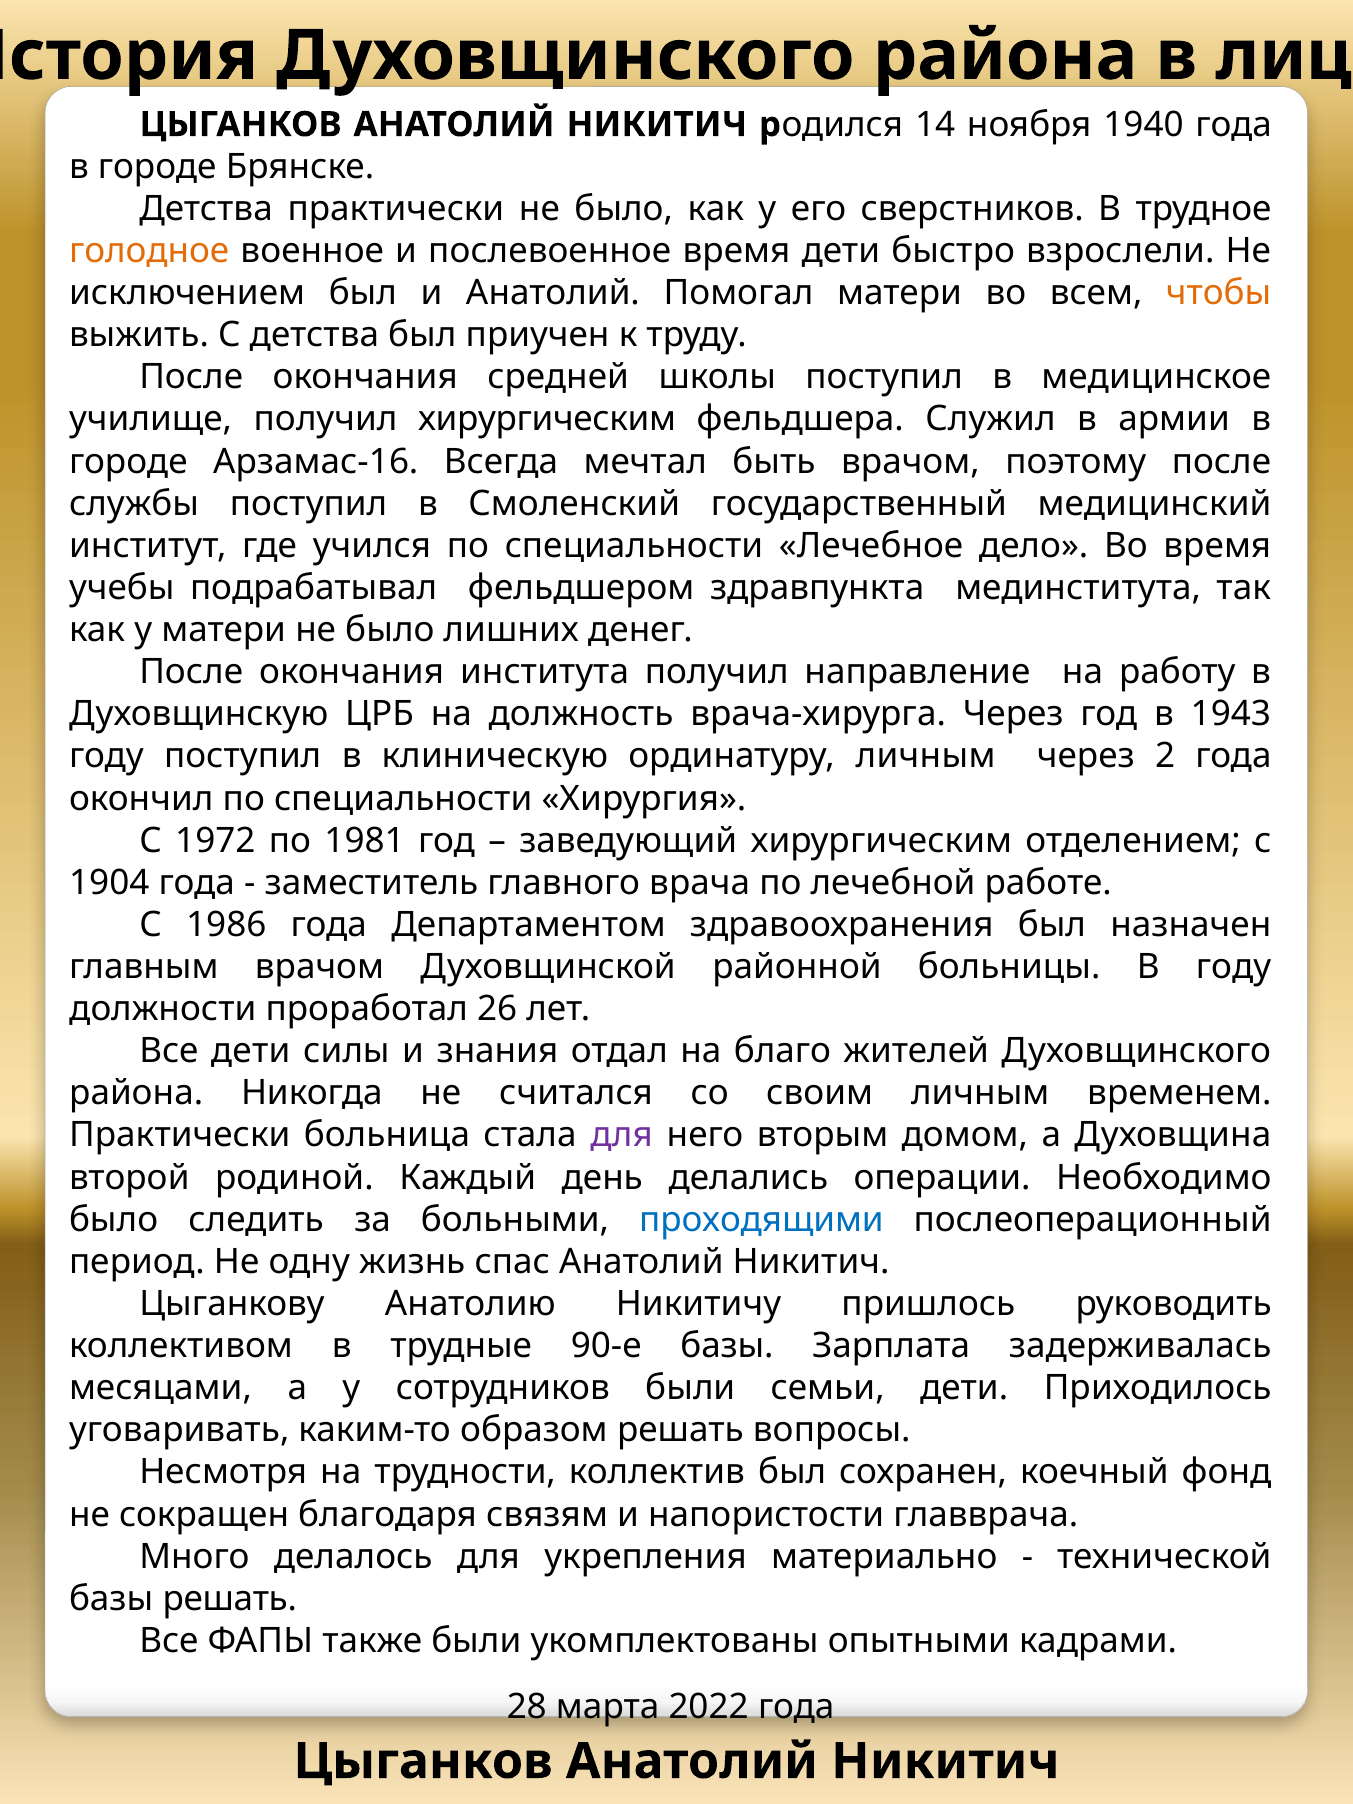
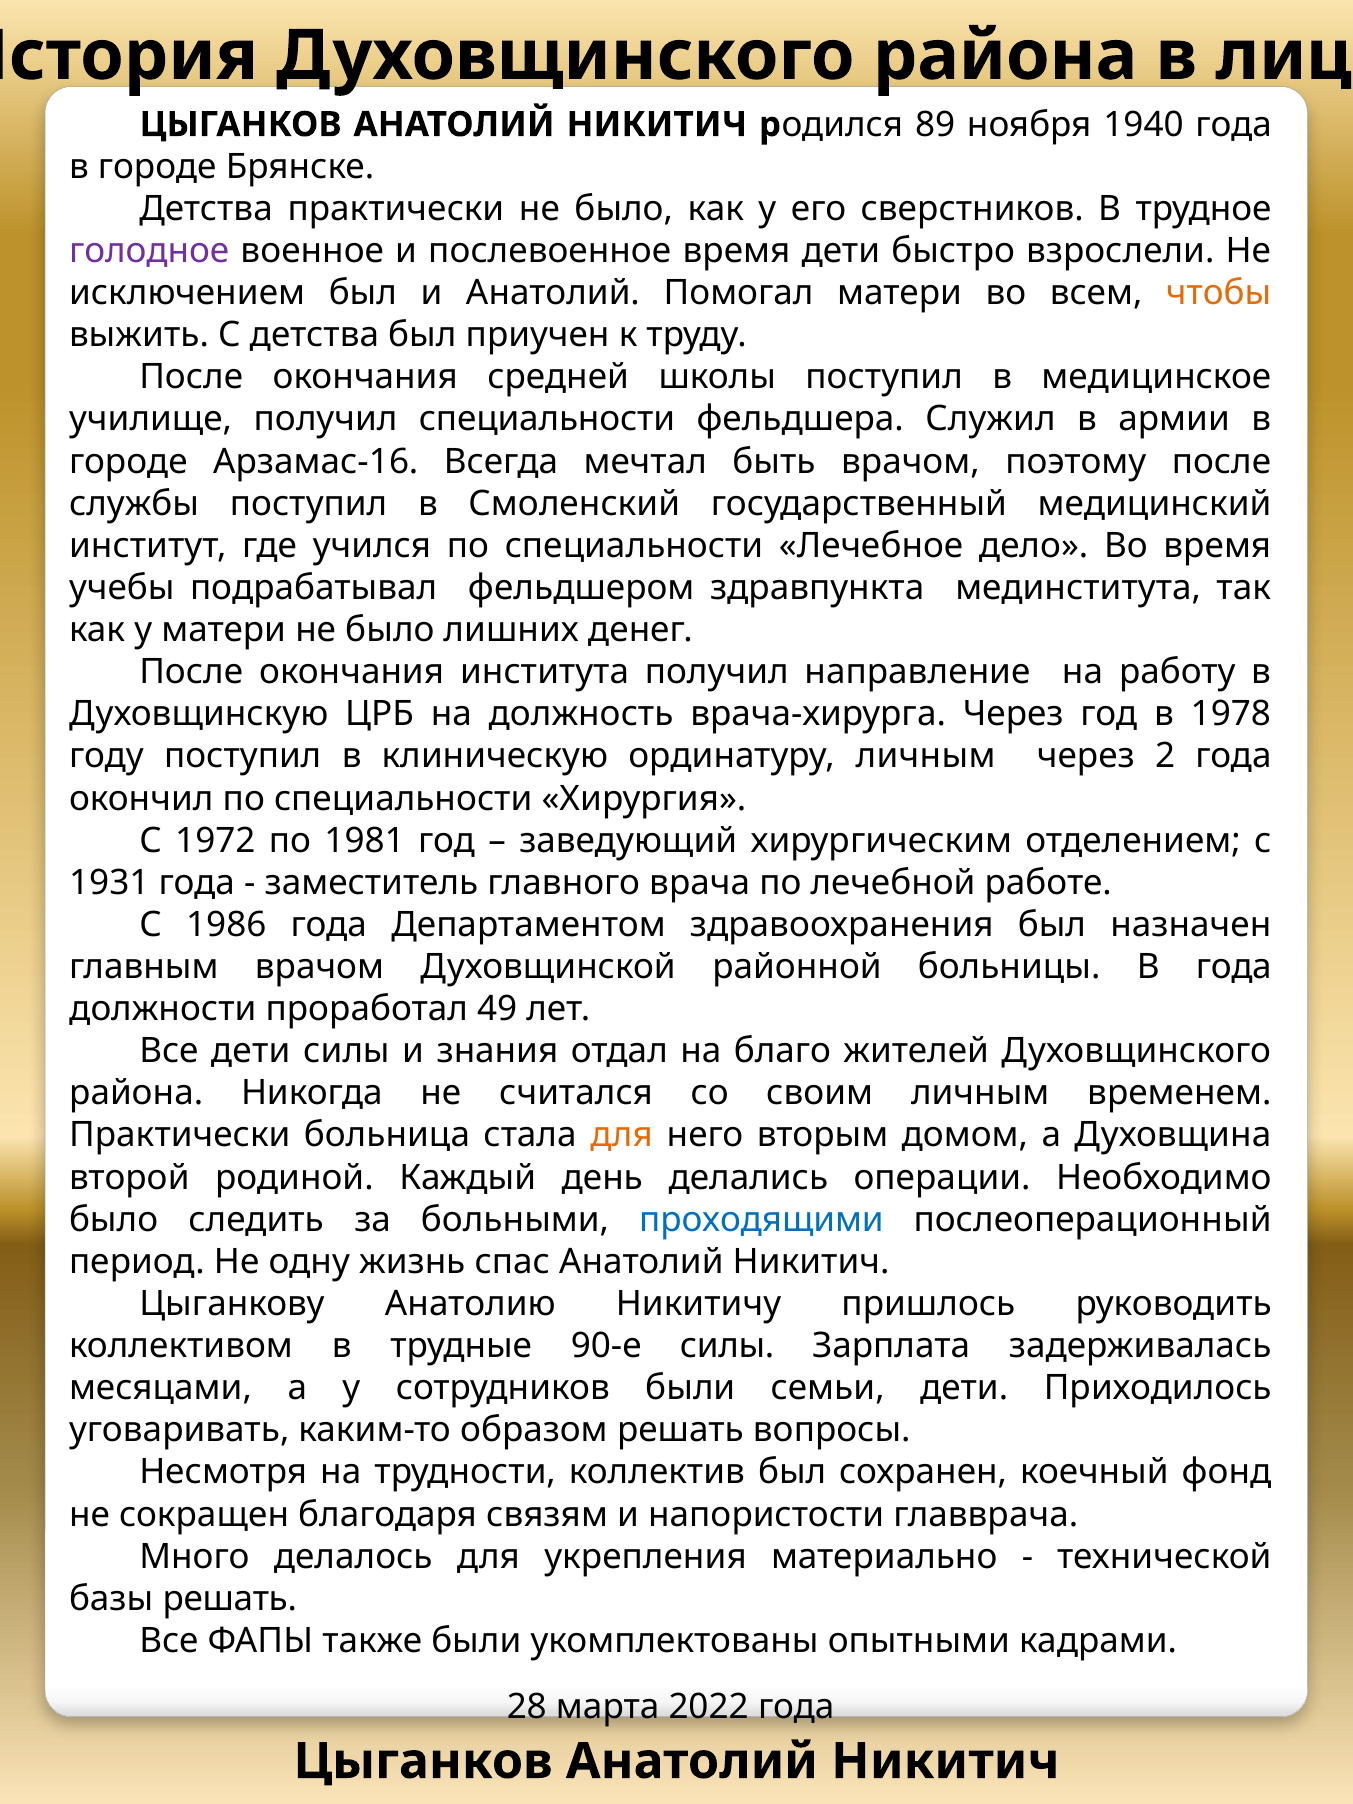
14: 14 -> 89
голодное colour: orange -> purple
получил хирургическим: хирургическим -> специальности
1943: 1943 -> 1978
1904: 1904 -> 1931
В году: году -> года
26: 26 -> 49
для at (622, 1135) colour: purple -> orange
90-е базы: базы -> силы
